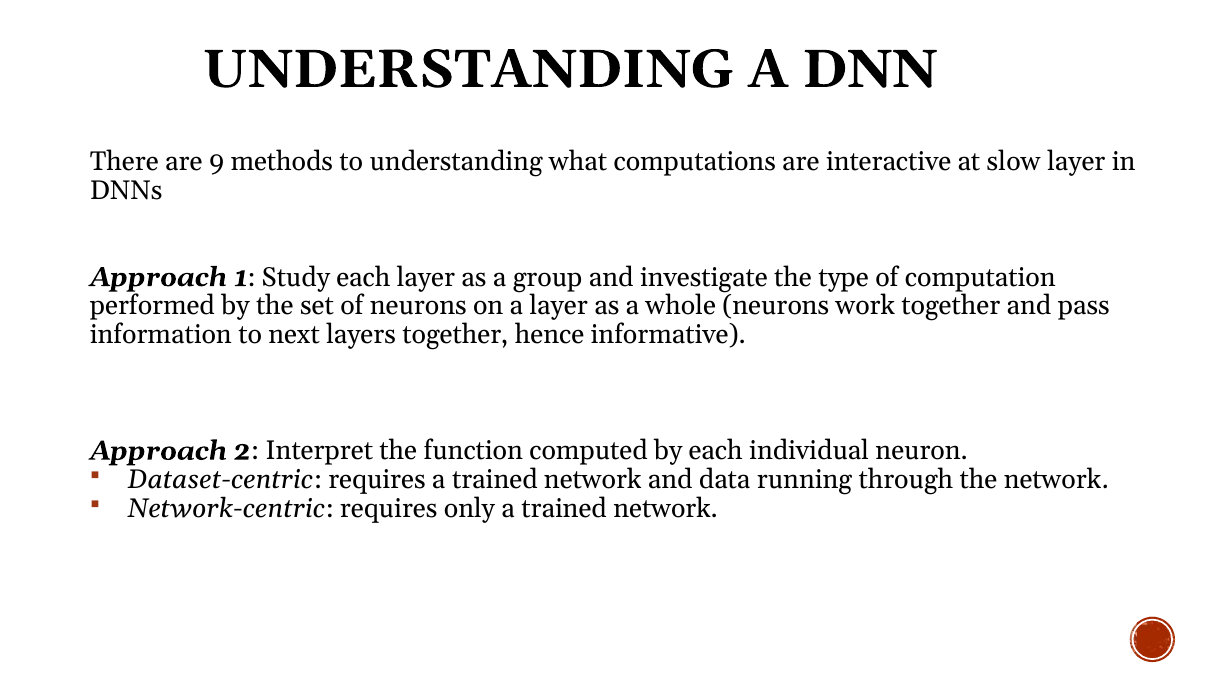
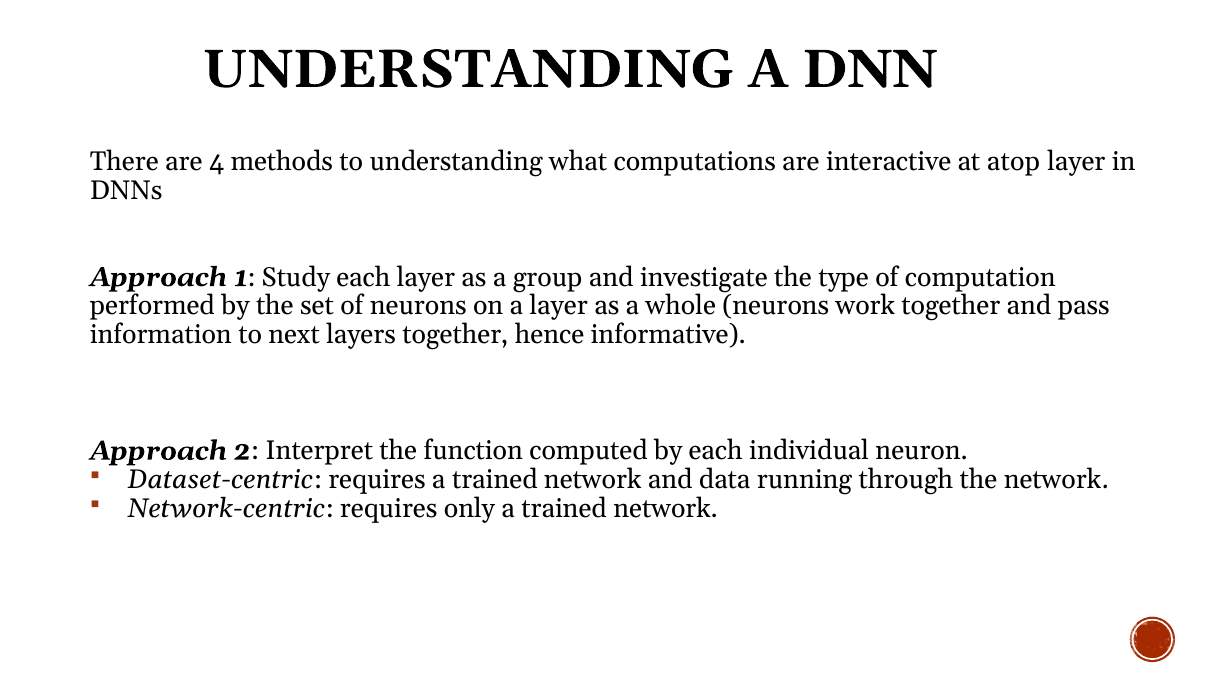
9: 9 -> 4
slow: slow -> atop
